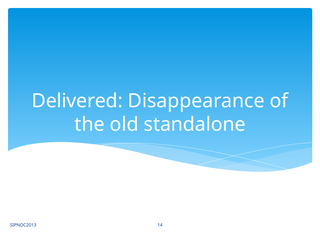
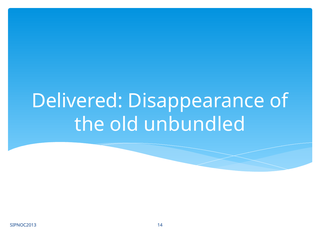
standalone: standalone -> unbundled
